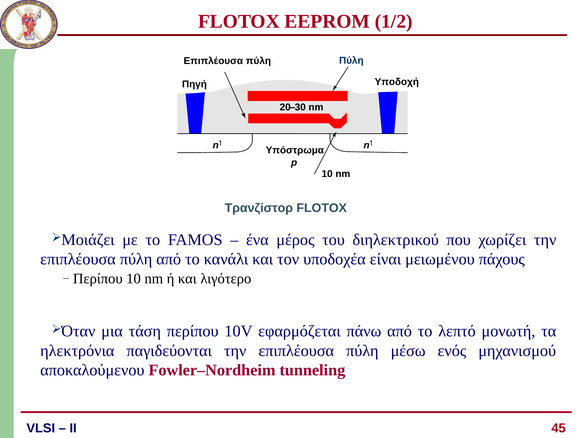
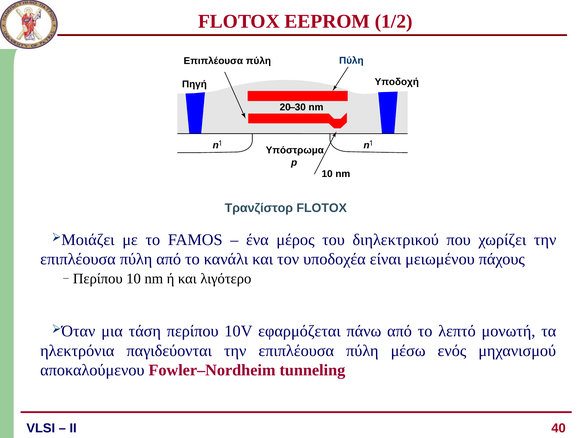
45: 45 -> 40
